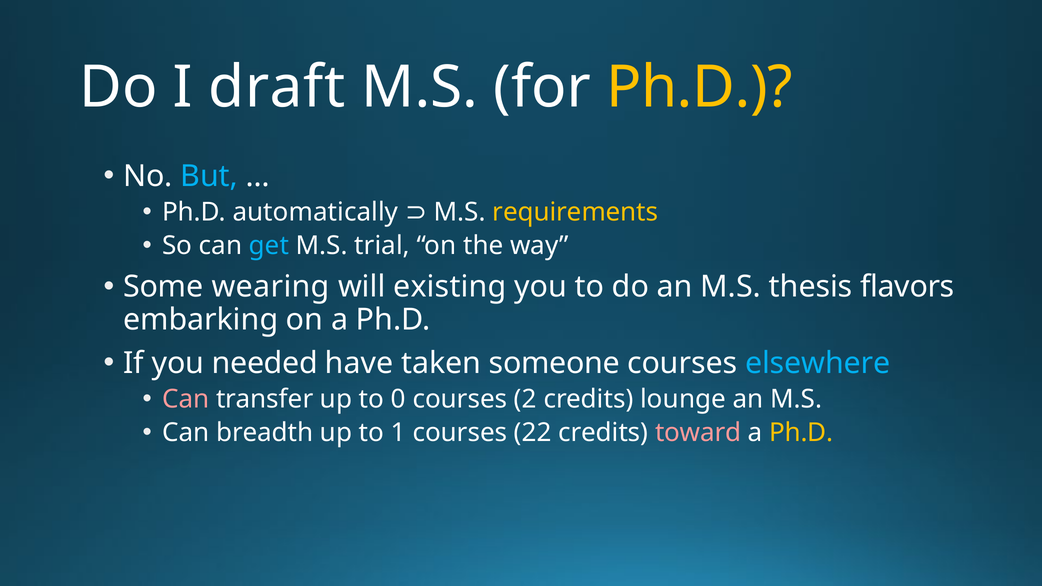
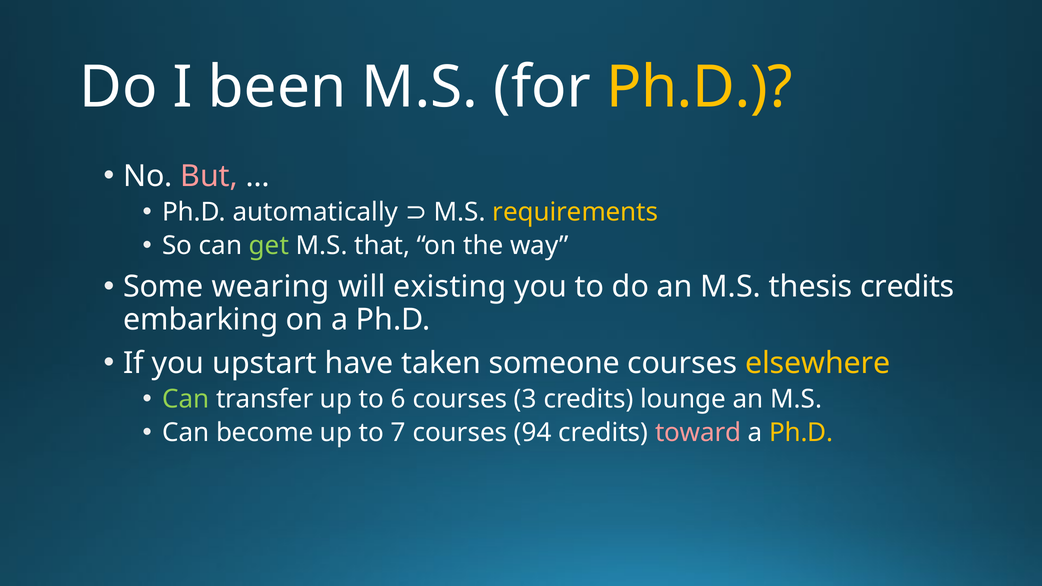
draft: draft -> been
But colour: light blue -> pink
get colour: light blue -> light green
trial: trial -> that
thesis flavors: flavors -> credits
needed: needed -> upstart
elsewhere colour: light blue -> yellow
Can at (186, 399) colour: pink -> light green
0: 0 -> 6
2: 2 -> 3
breadth: breadth -> become
1: 1 -> 7
22: 22 -> 94
